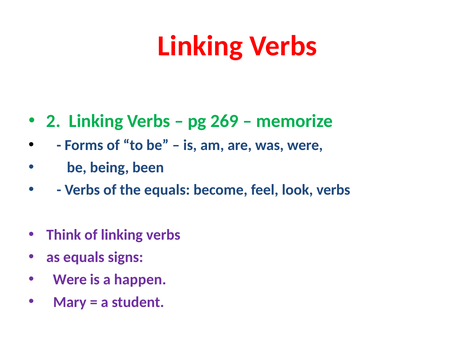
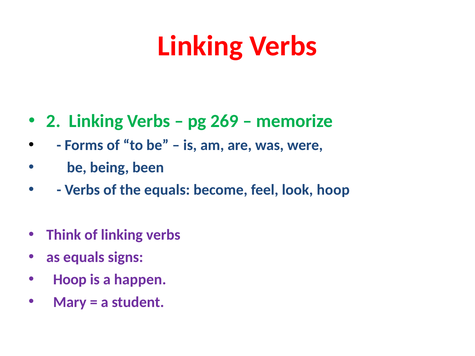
look verbs: verbs -> hoop
Were at (70, 280): Were -> Hoop
